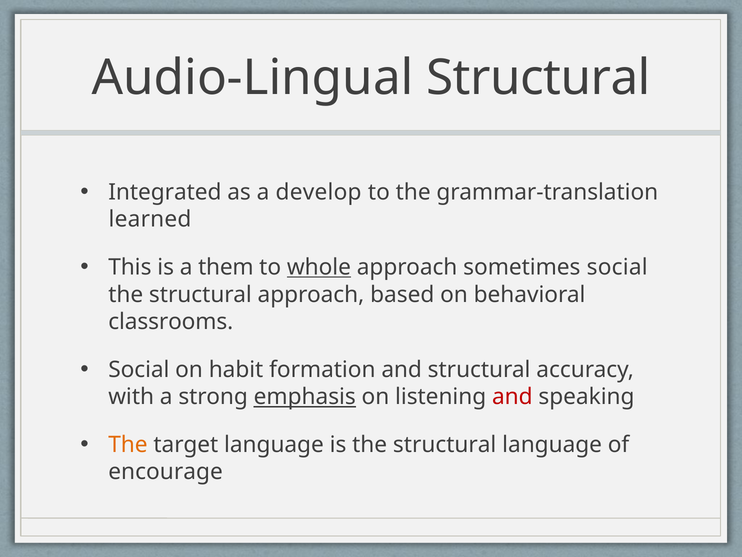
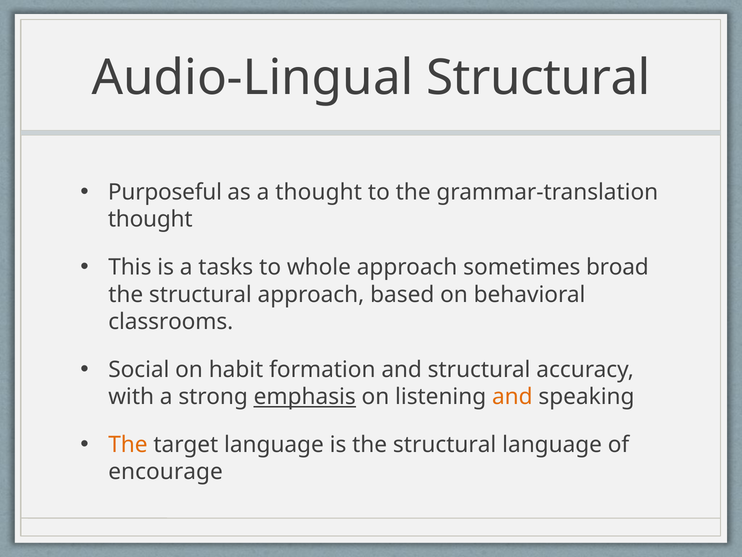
Integrated: Integrated -> Purposeful
a develop: develop -> thought
learned at (150, 219): learned -> thought
them: them -> tasks
whole underline: present -> none
sometimes social: social -> broad
and at (512, 396) colour: red -> orange
